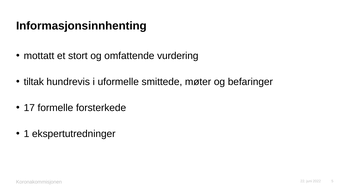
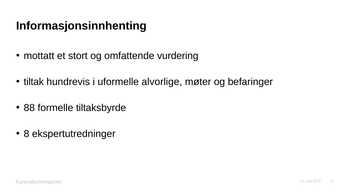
smittede: smittede -> alvorlige
17: 17 -> 88
forsterkede: forsterkede -> tiltaksbyrde
1: 1 -> 8
